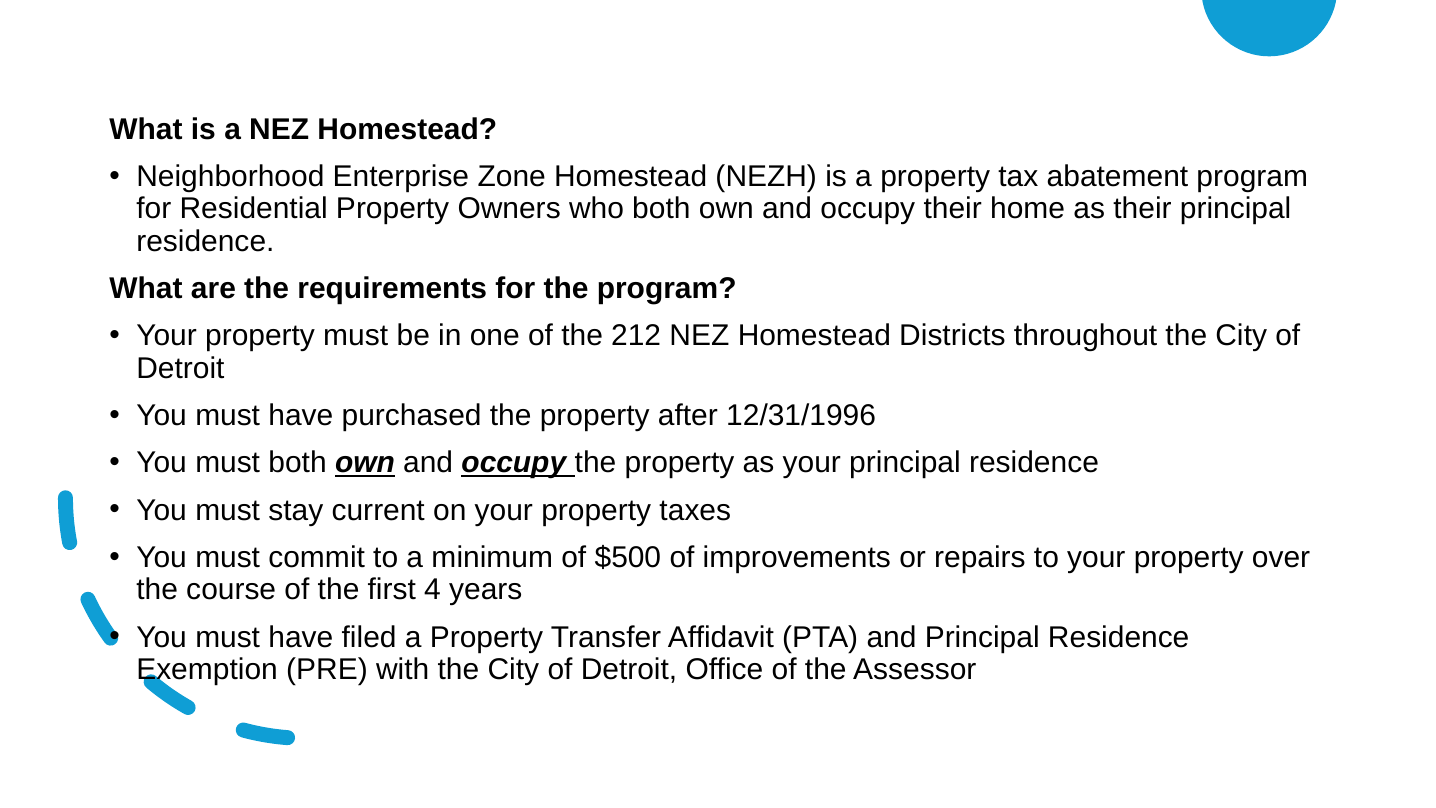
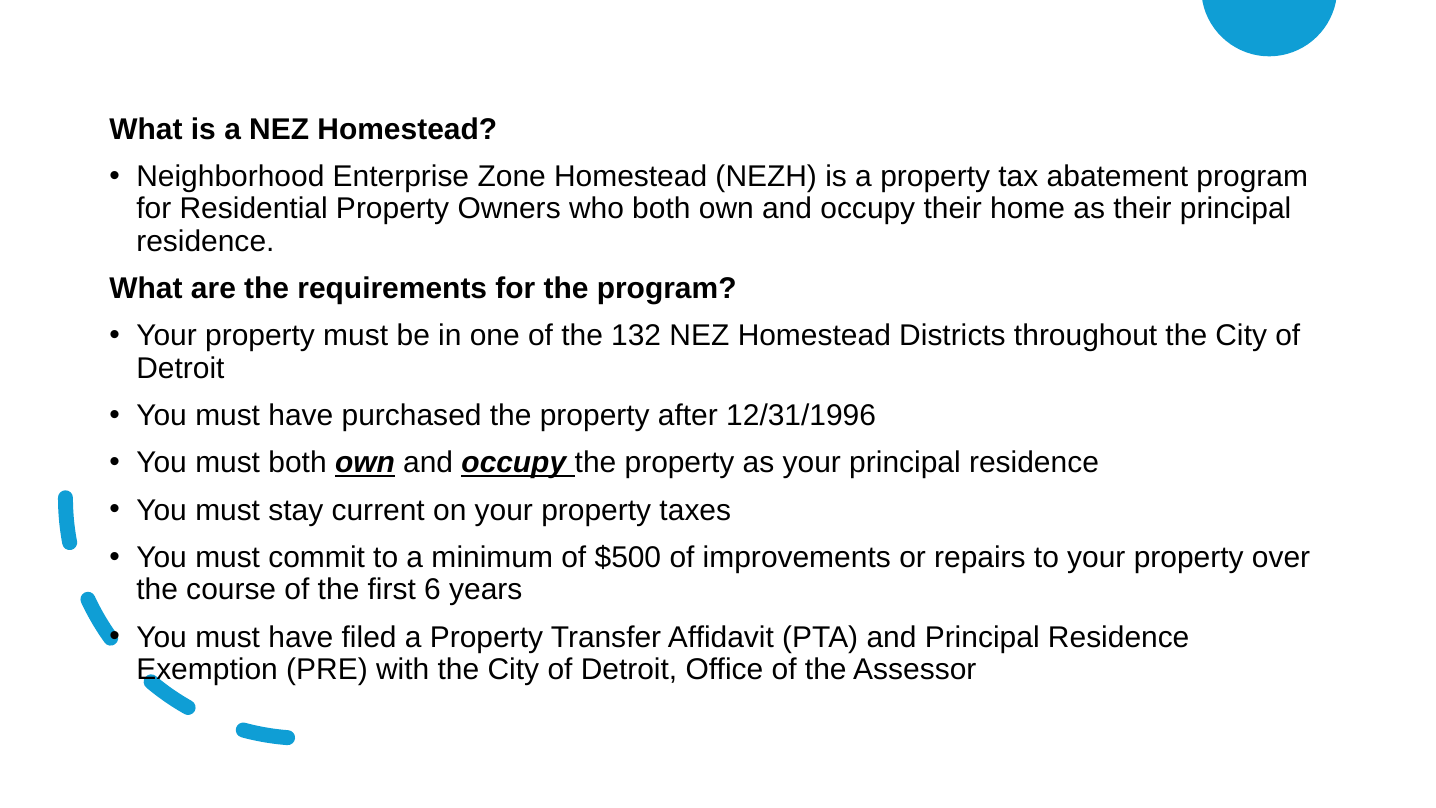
212: 212 -> 132
4: 4 -> 6
